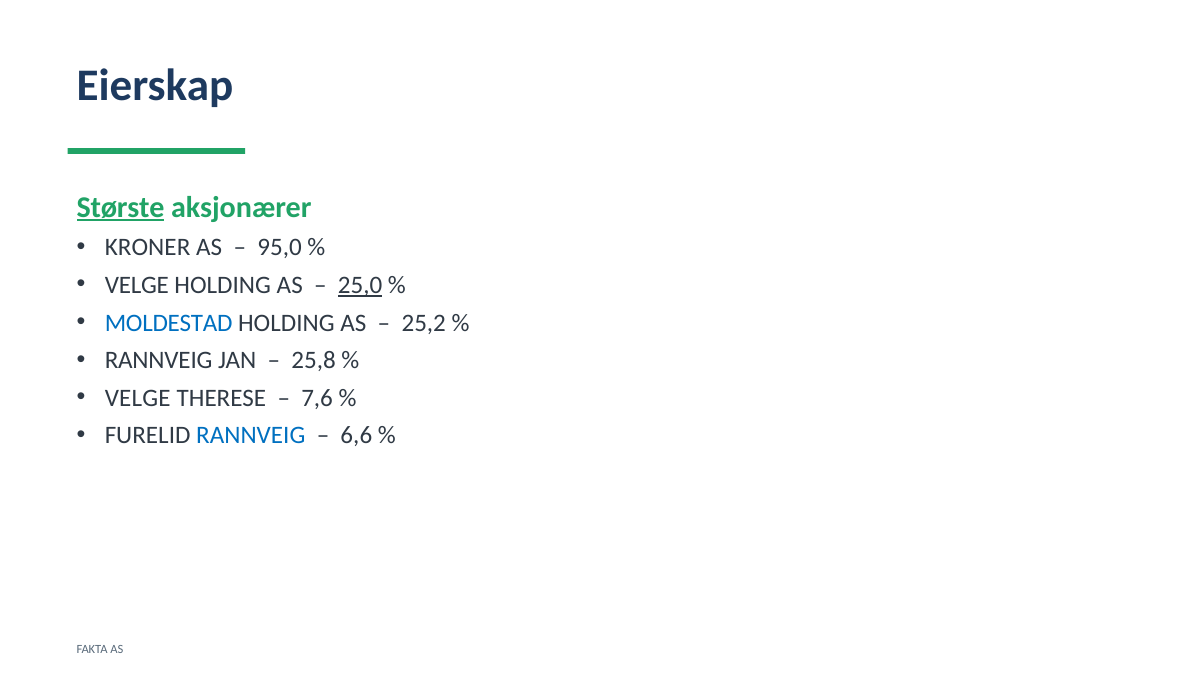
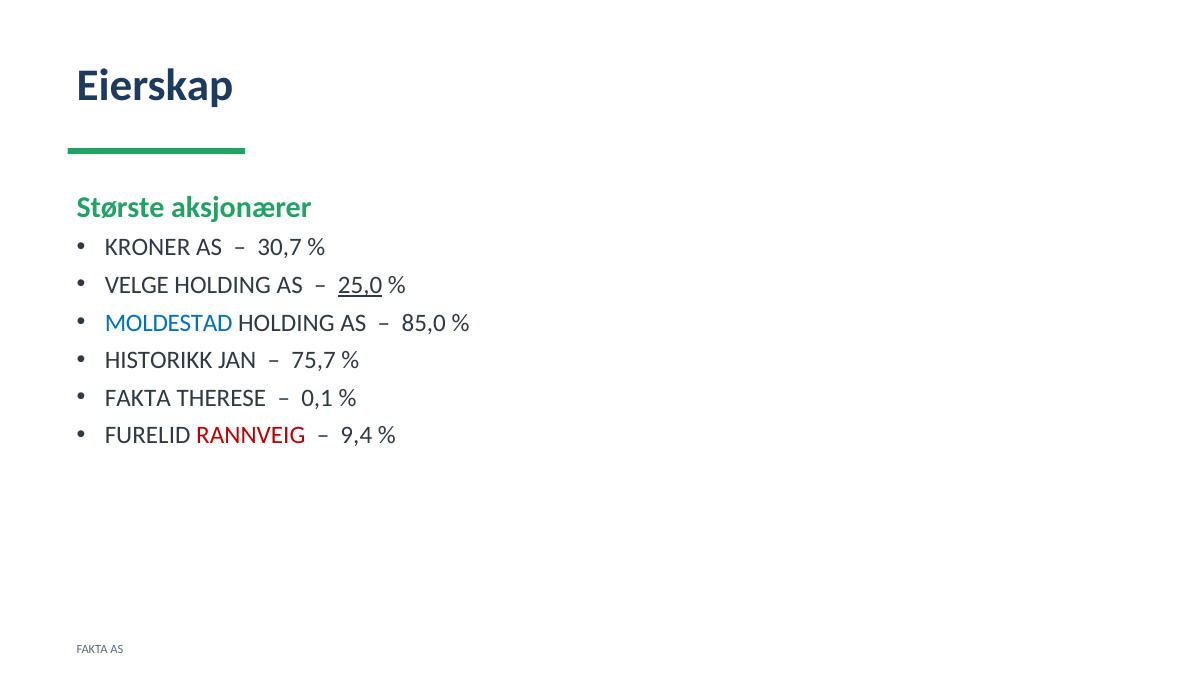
Største underline: present -> none
95,0: 95,0 -> 30,7
25,2: 25,2 -> 85,0
RANNVEIG at (159, 360): RANNVEIG -> HISTORIKK
25,8: 25,8 -> 75,7
VELGE at (138, 398): VELGE -> FAKTA
7,6: 7,6 -> 0,1
RANNVEIG at (251, 435) colour: blue -> red
6,6: 6,6 -> 9,4
